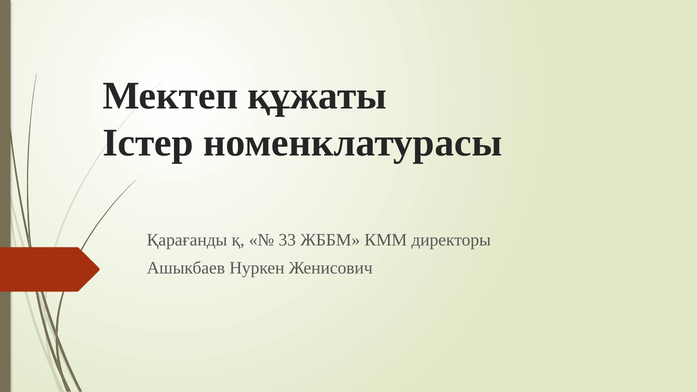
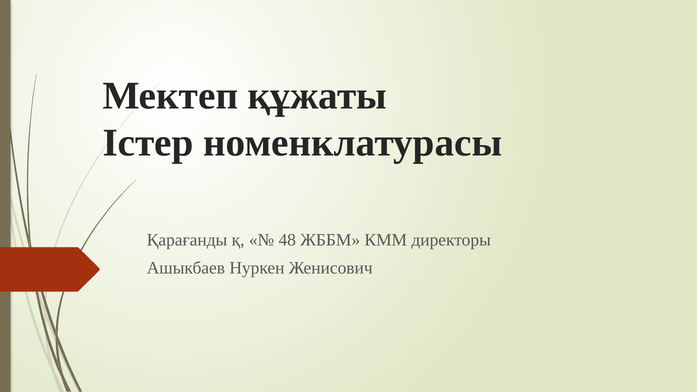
33: 33 -> 48
